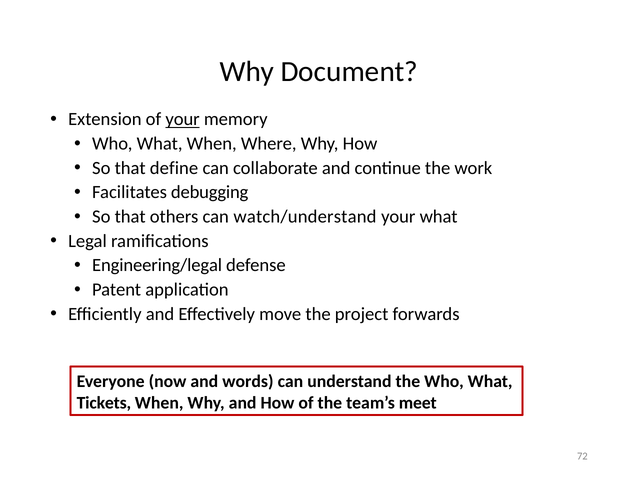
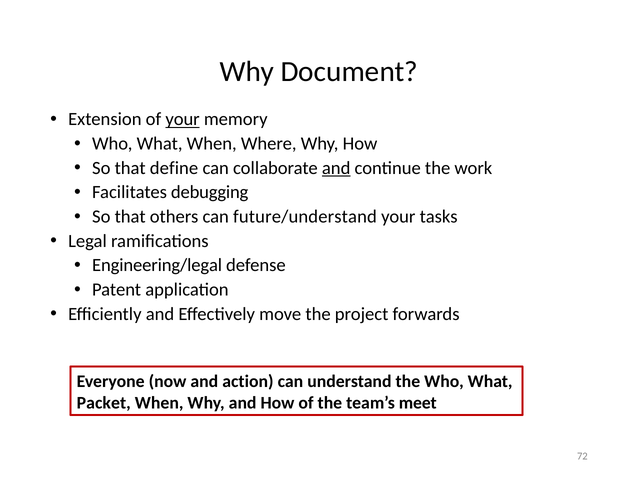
and at (336, 168) underline: none -> present
watch/understand: watch/understand -> future/understand
your what: what -> tasks
words: words -> action
Tickets: Tickets -> Packet
